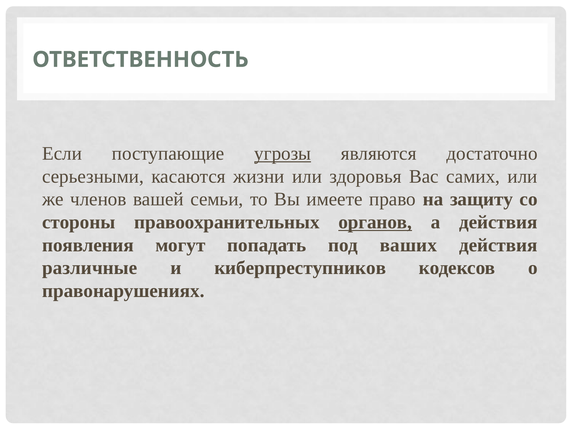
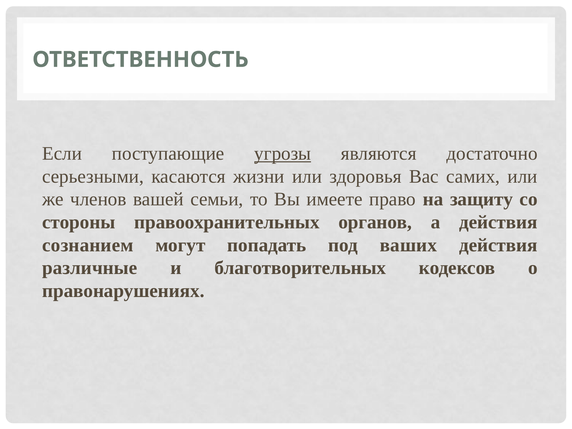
органов underline: present -> none
появления: появления -> сознанием
киберпреступников: киберпреступников -> благотворительных
